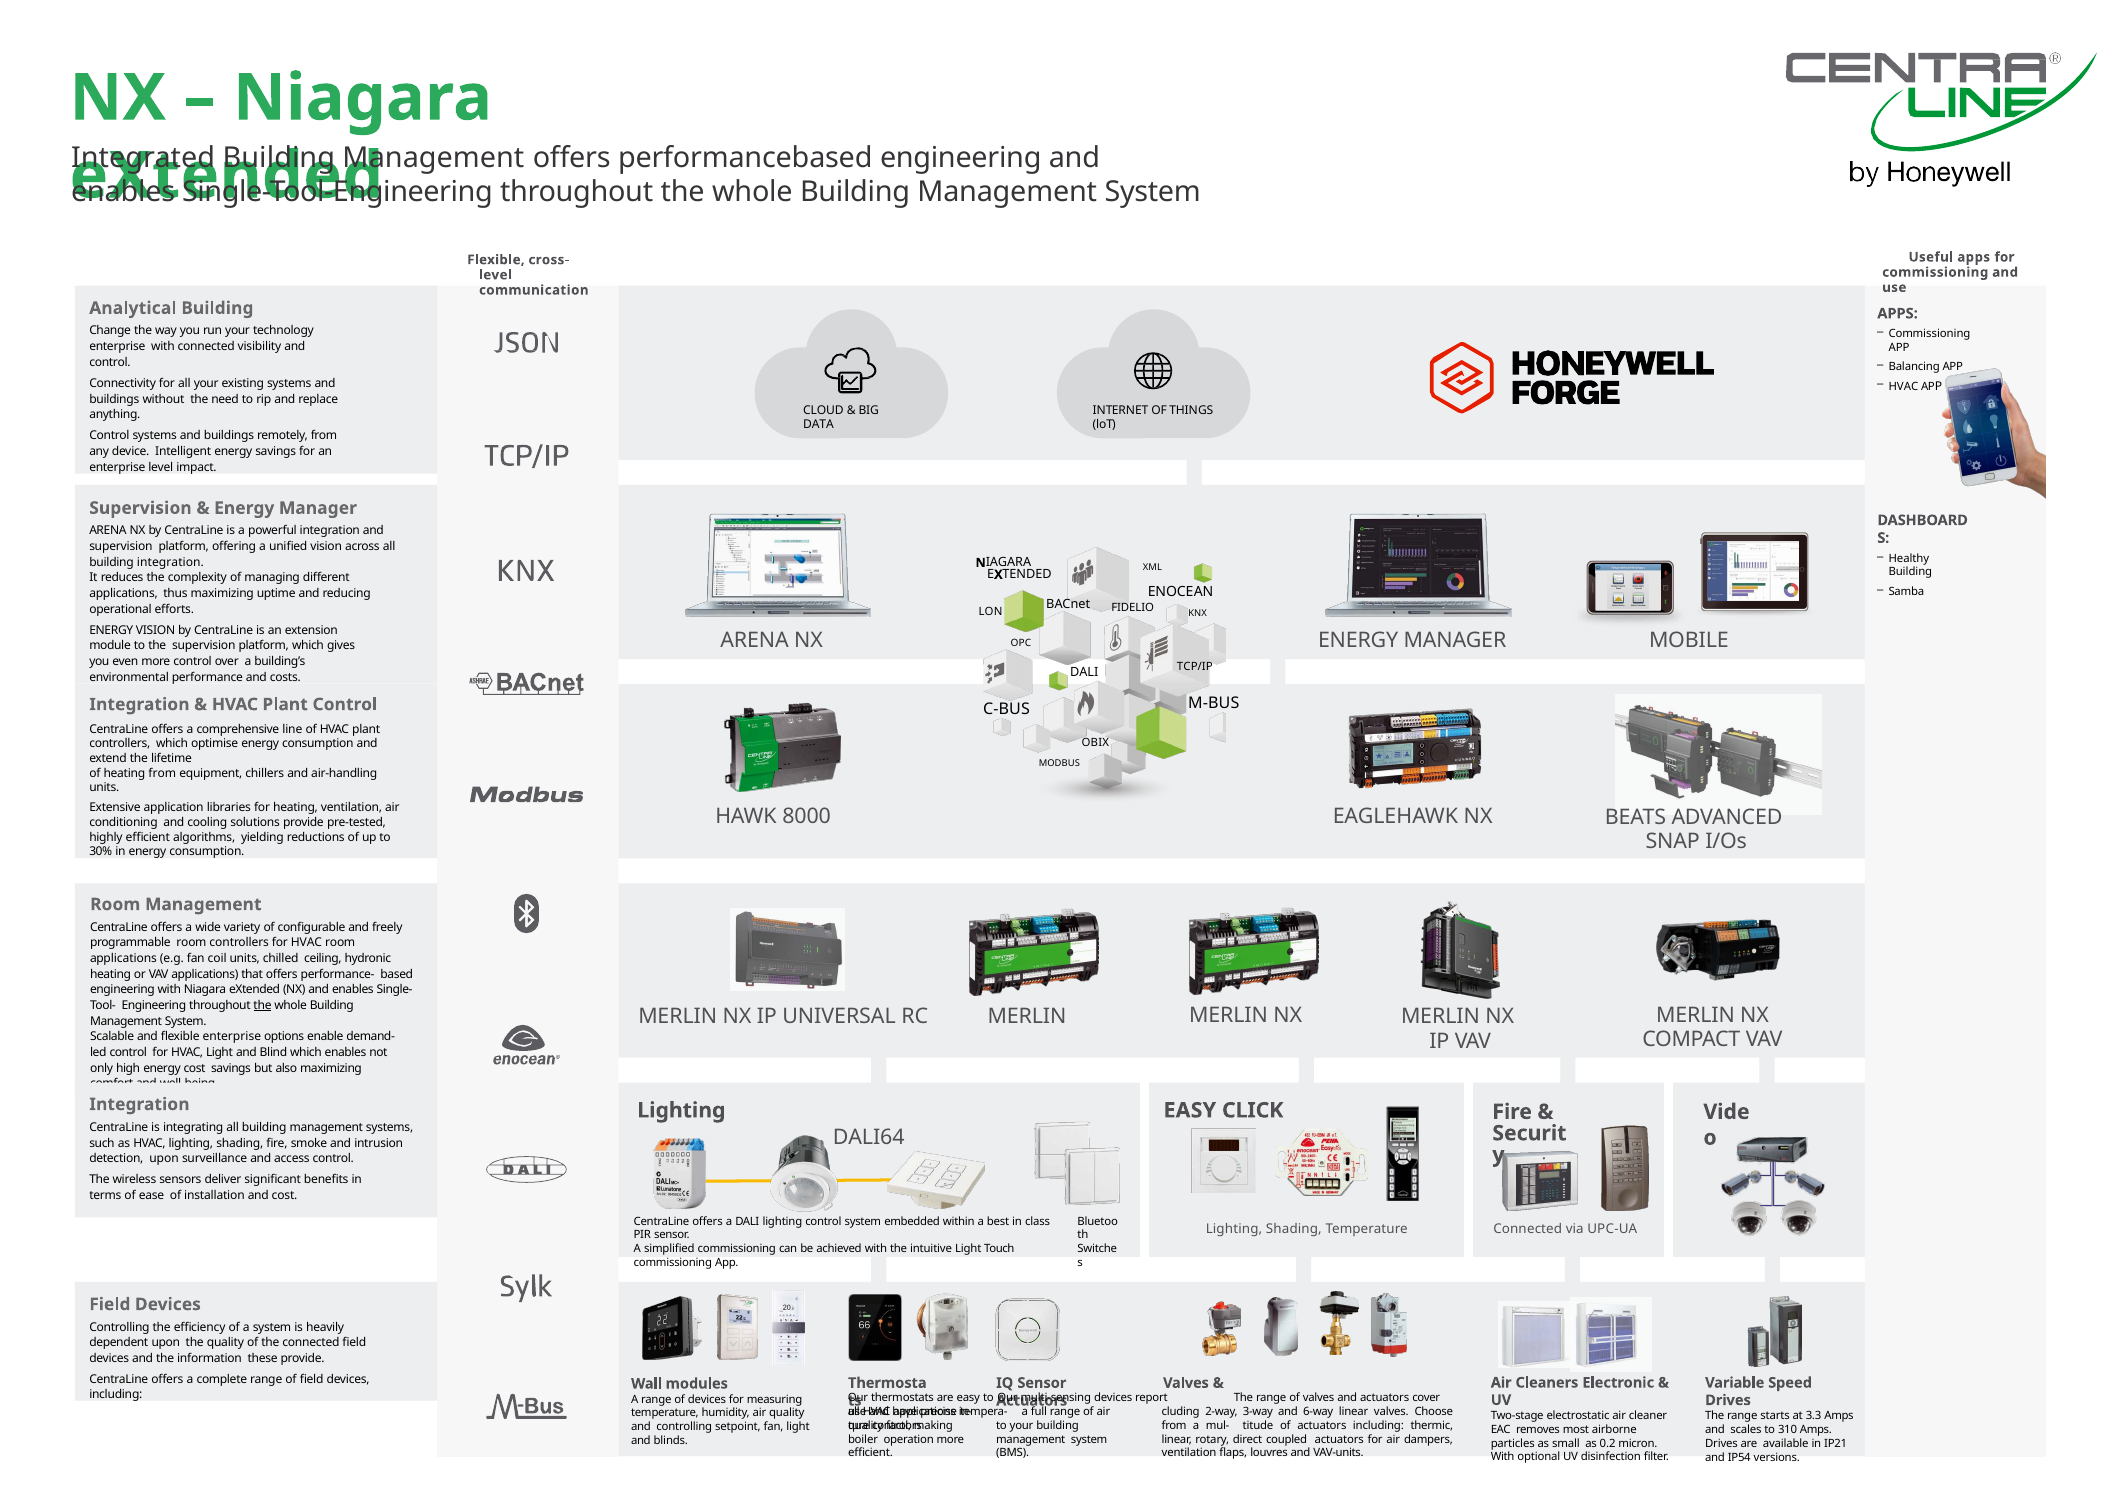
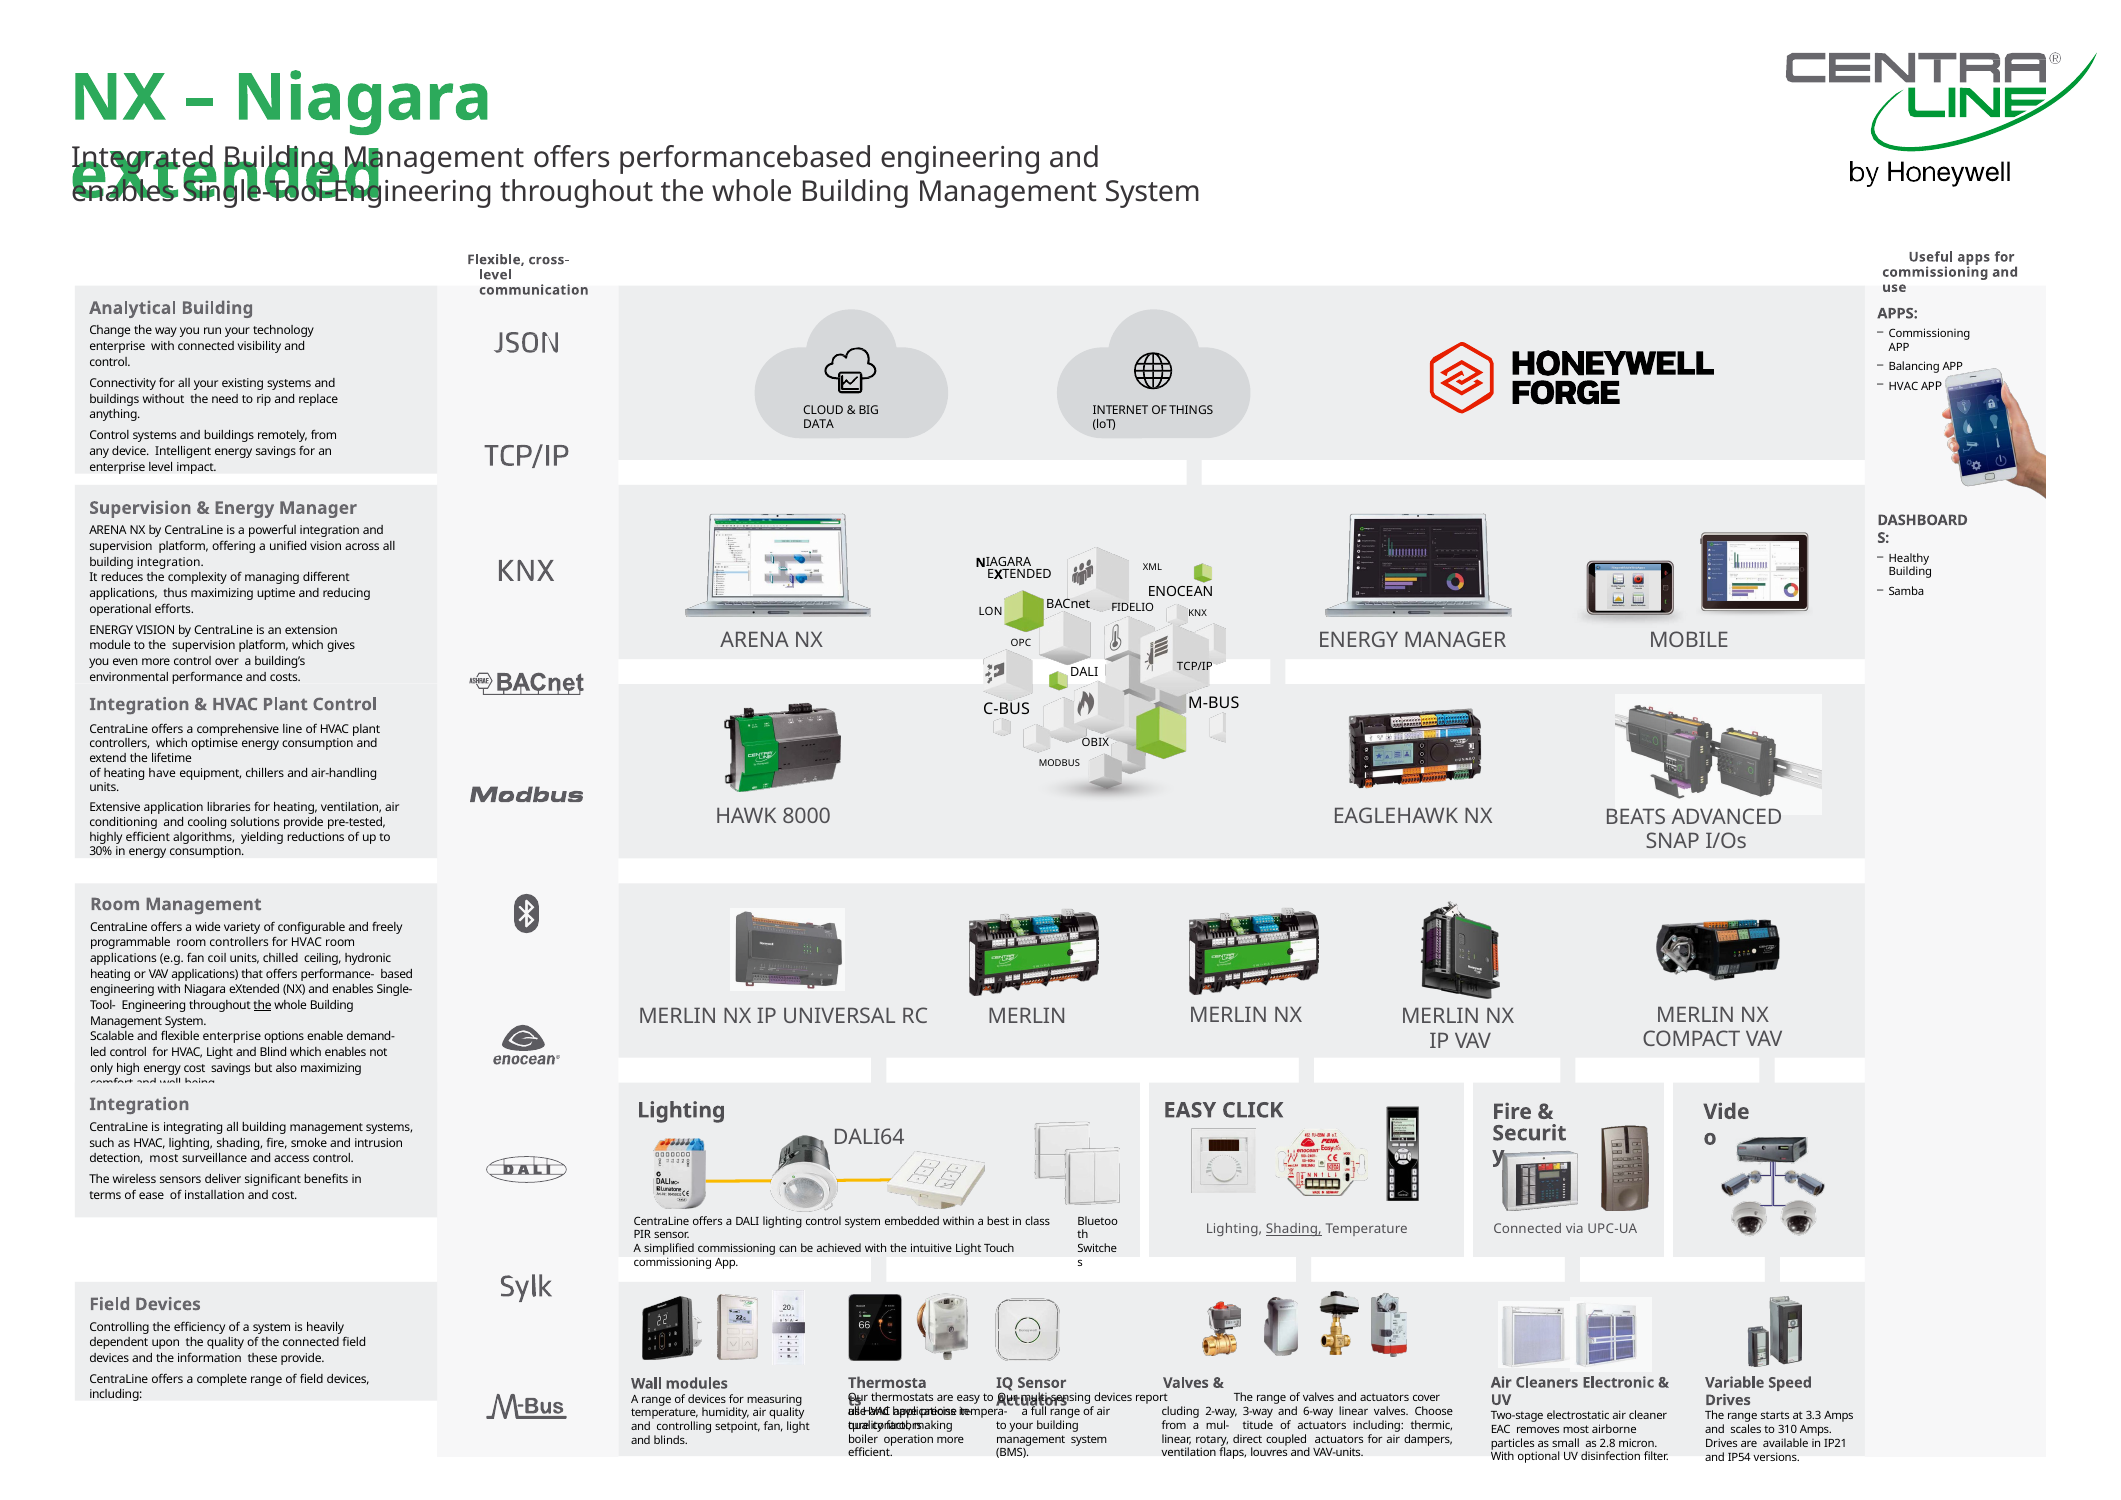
heating from: from -> have
detection upon: upon -> most
Shading at (1294, 1229) underline: none -> present
0.2: 0.2 -> 2.8
